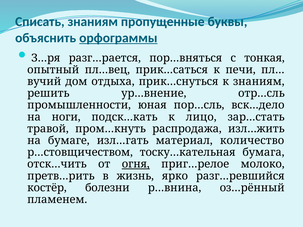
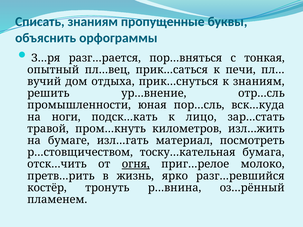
орфограммы underline: present -> none
вск…дело: вск…дело -> вск…куда
распродажа: распродажа -> километров
количество: количество -> посмотреть
болезни: болезни -> тронуть
